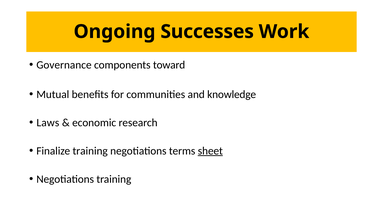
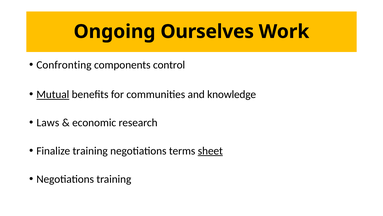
Successes: Successes -> Ourselves
Governance: Governance -> Confronting
toward: toward -> control
Mutual underline: none -> present
